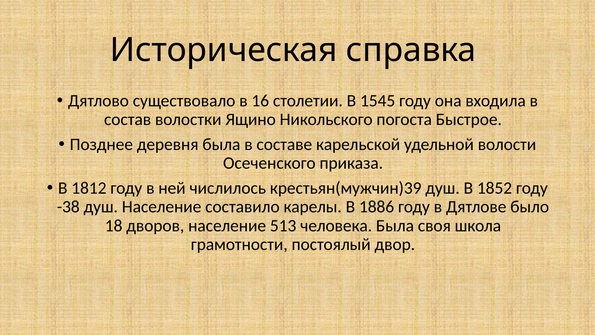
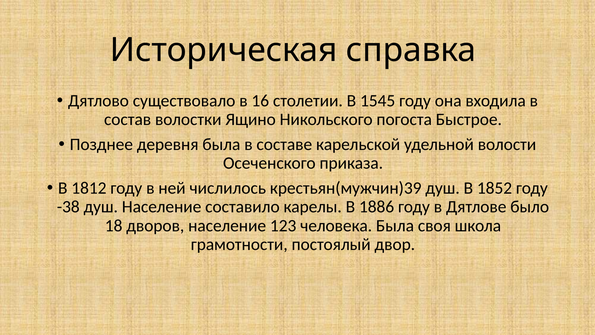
513: 513 -> 123
